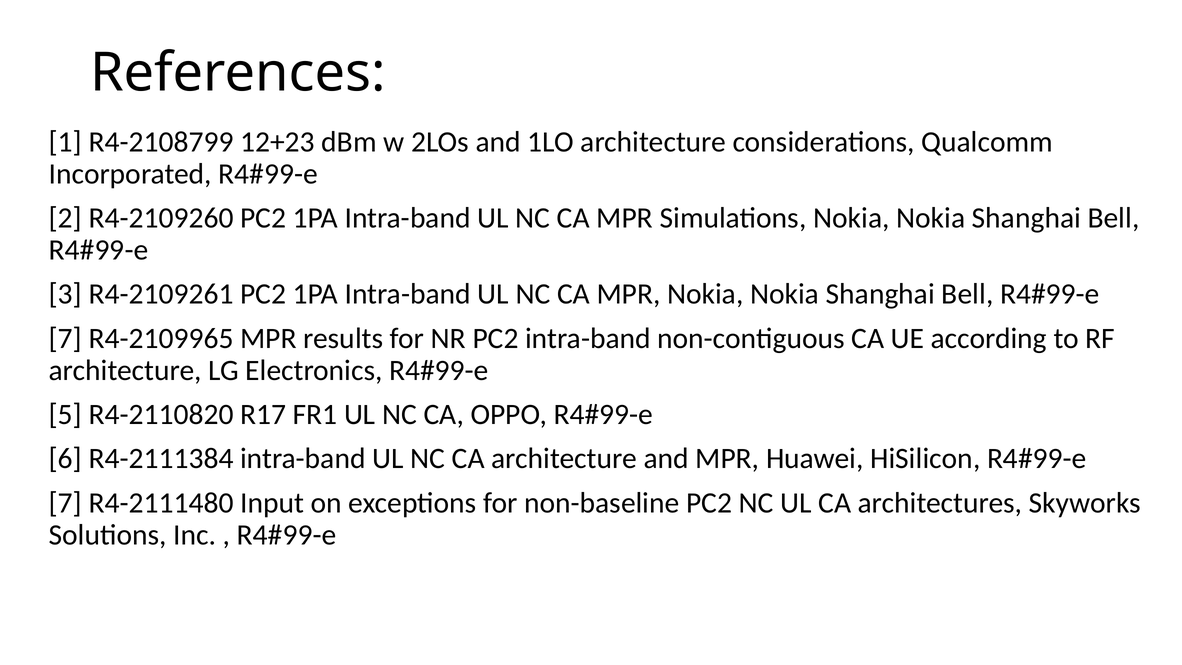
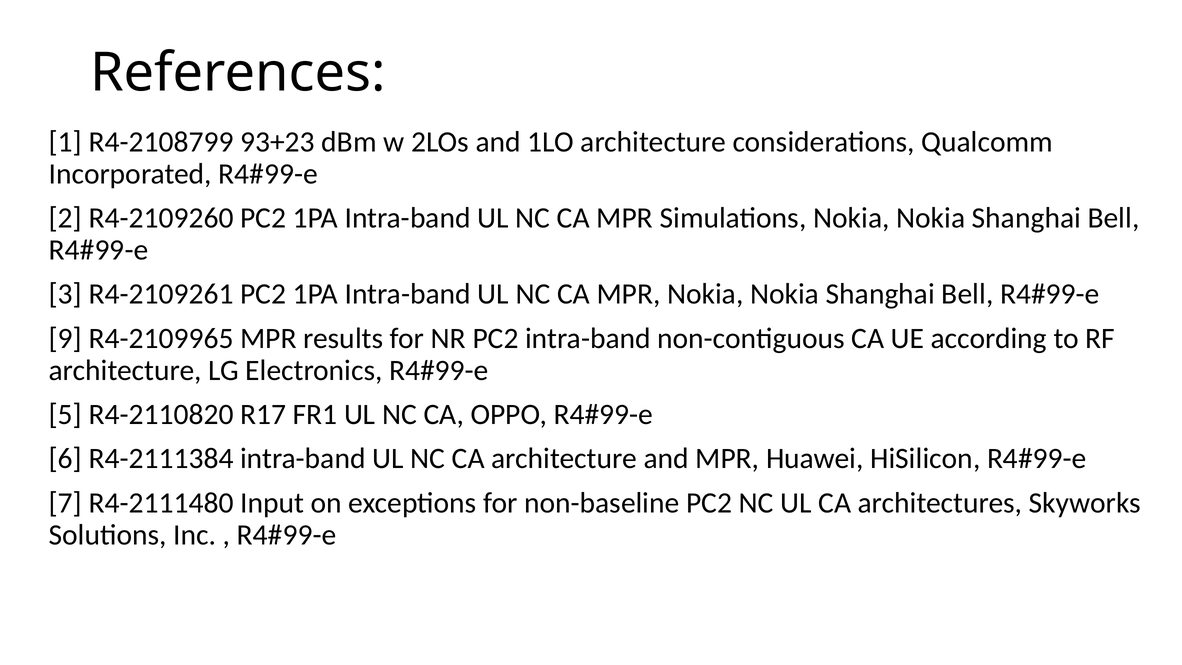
12+23: 12+23 -> 93+23
7 at (65, 338): 7 -> 9
